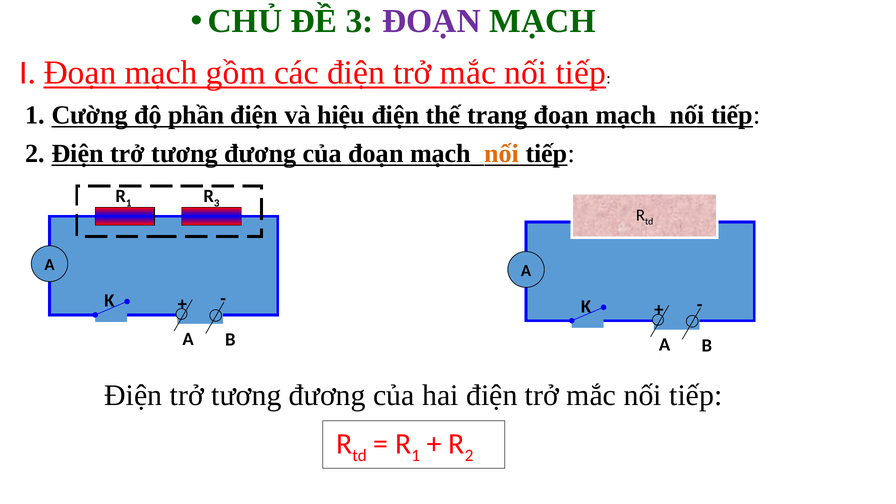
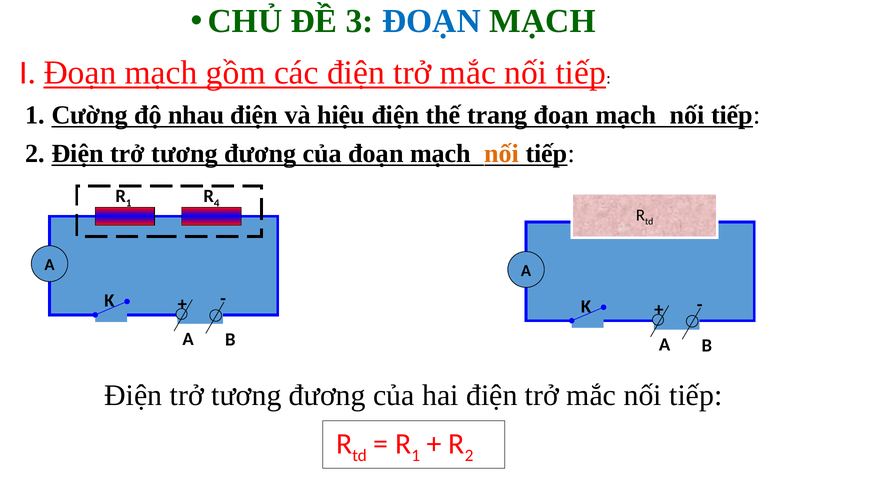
ĐOẠN at (431, 21) colour: purple -> blue
phần: phần -> nhau
3 at (217, 203): 3 -> 4
